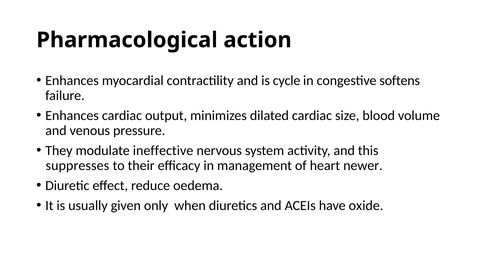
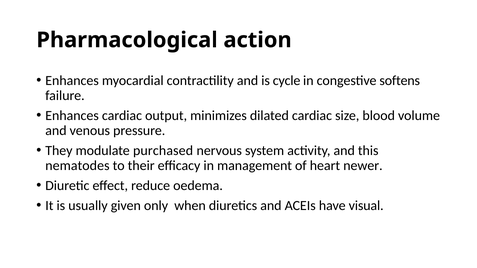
ineffective: ineffective -> purchased
suppresses: suppresses -> nematodes
oxide: oxide -> visual
